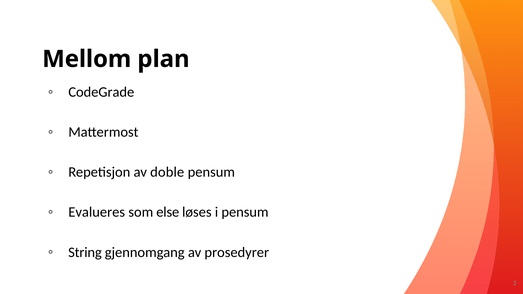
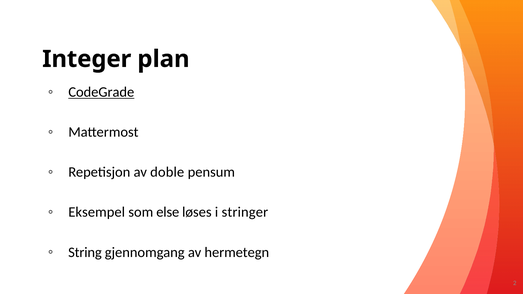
Mellom: Mellom -> Integer
CodeGrade underline: none -> present
Evalueres: Evalueres -> Eksempel
i pensum: pensum -> stringer
prosedyrer: prosedyrer -> hermetegn
